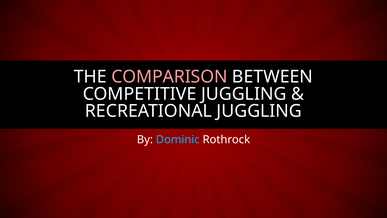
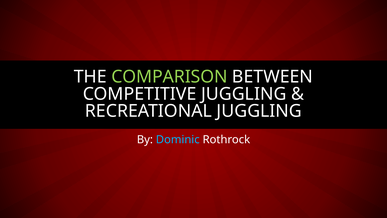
COMPARISON colour: pink -> light green
